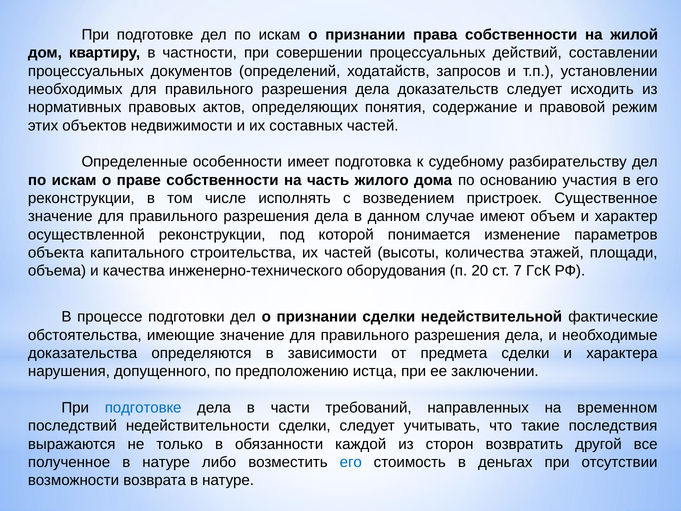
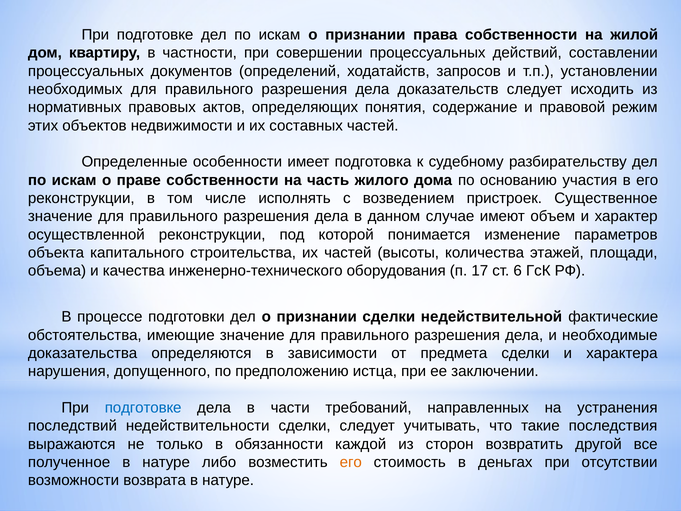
20: 20 -> 17
7: 7 -> 6
временном: временном -> устранения
его at (351, 462) colour: blue -> orange
